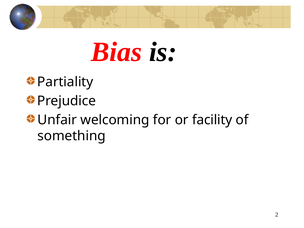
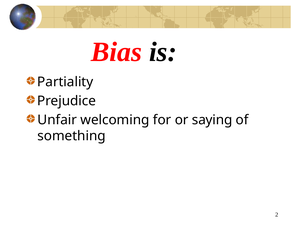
facility: facility -> saying
